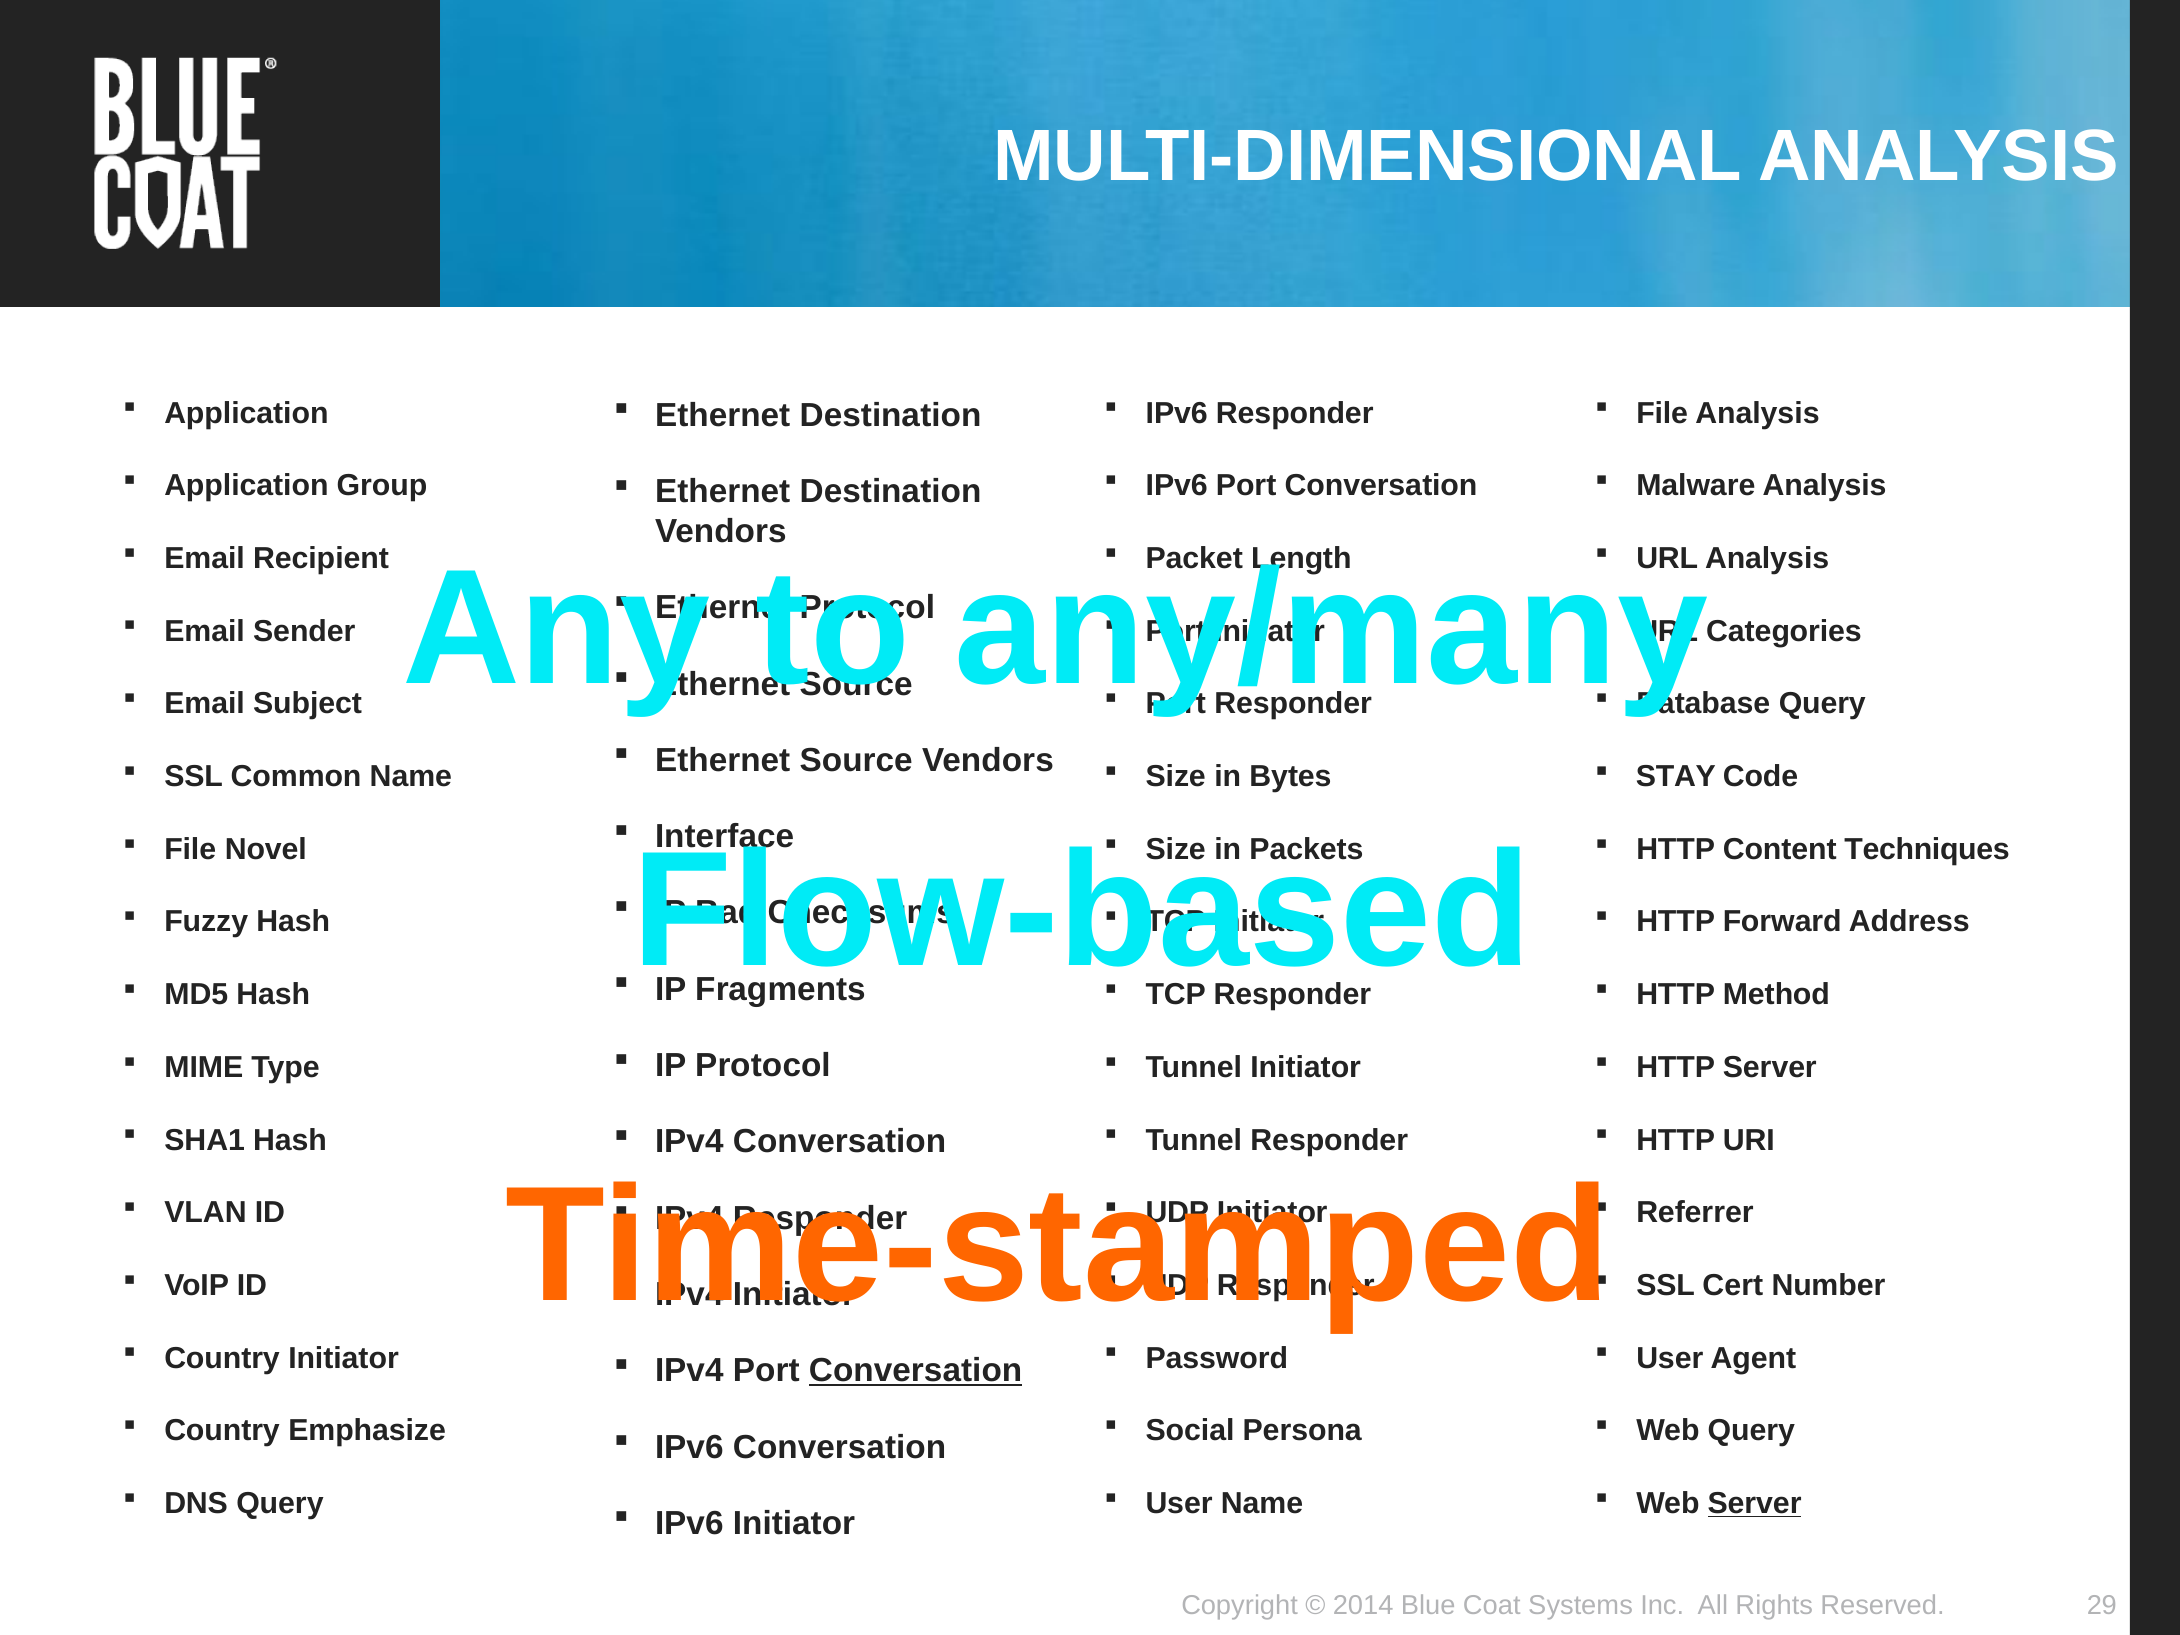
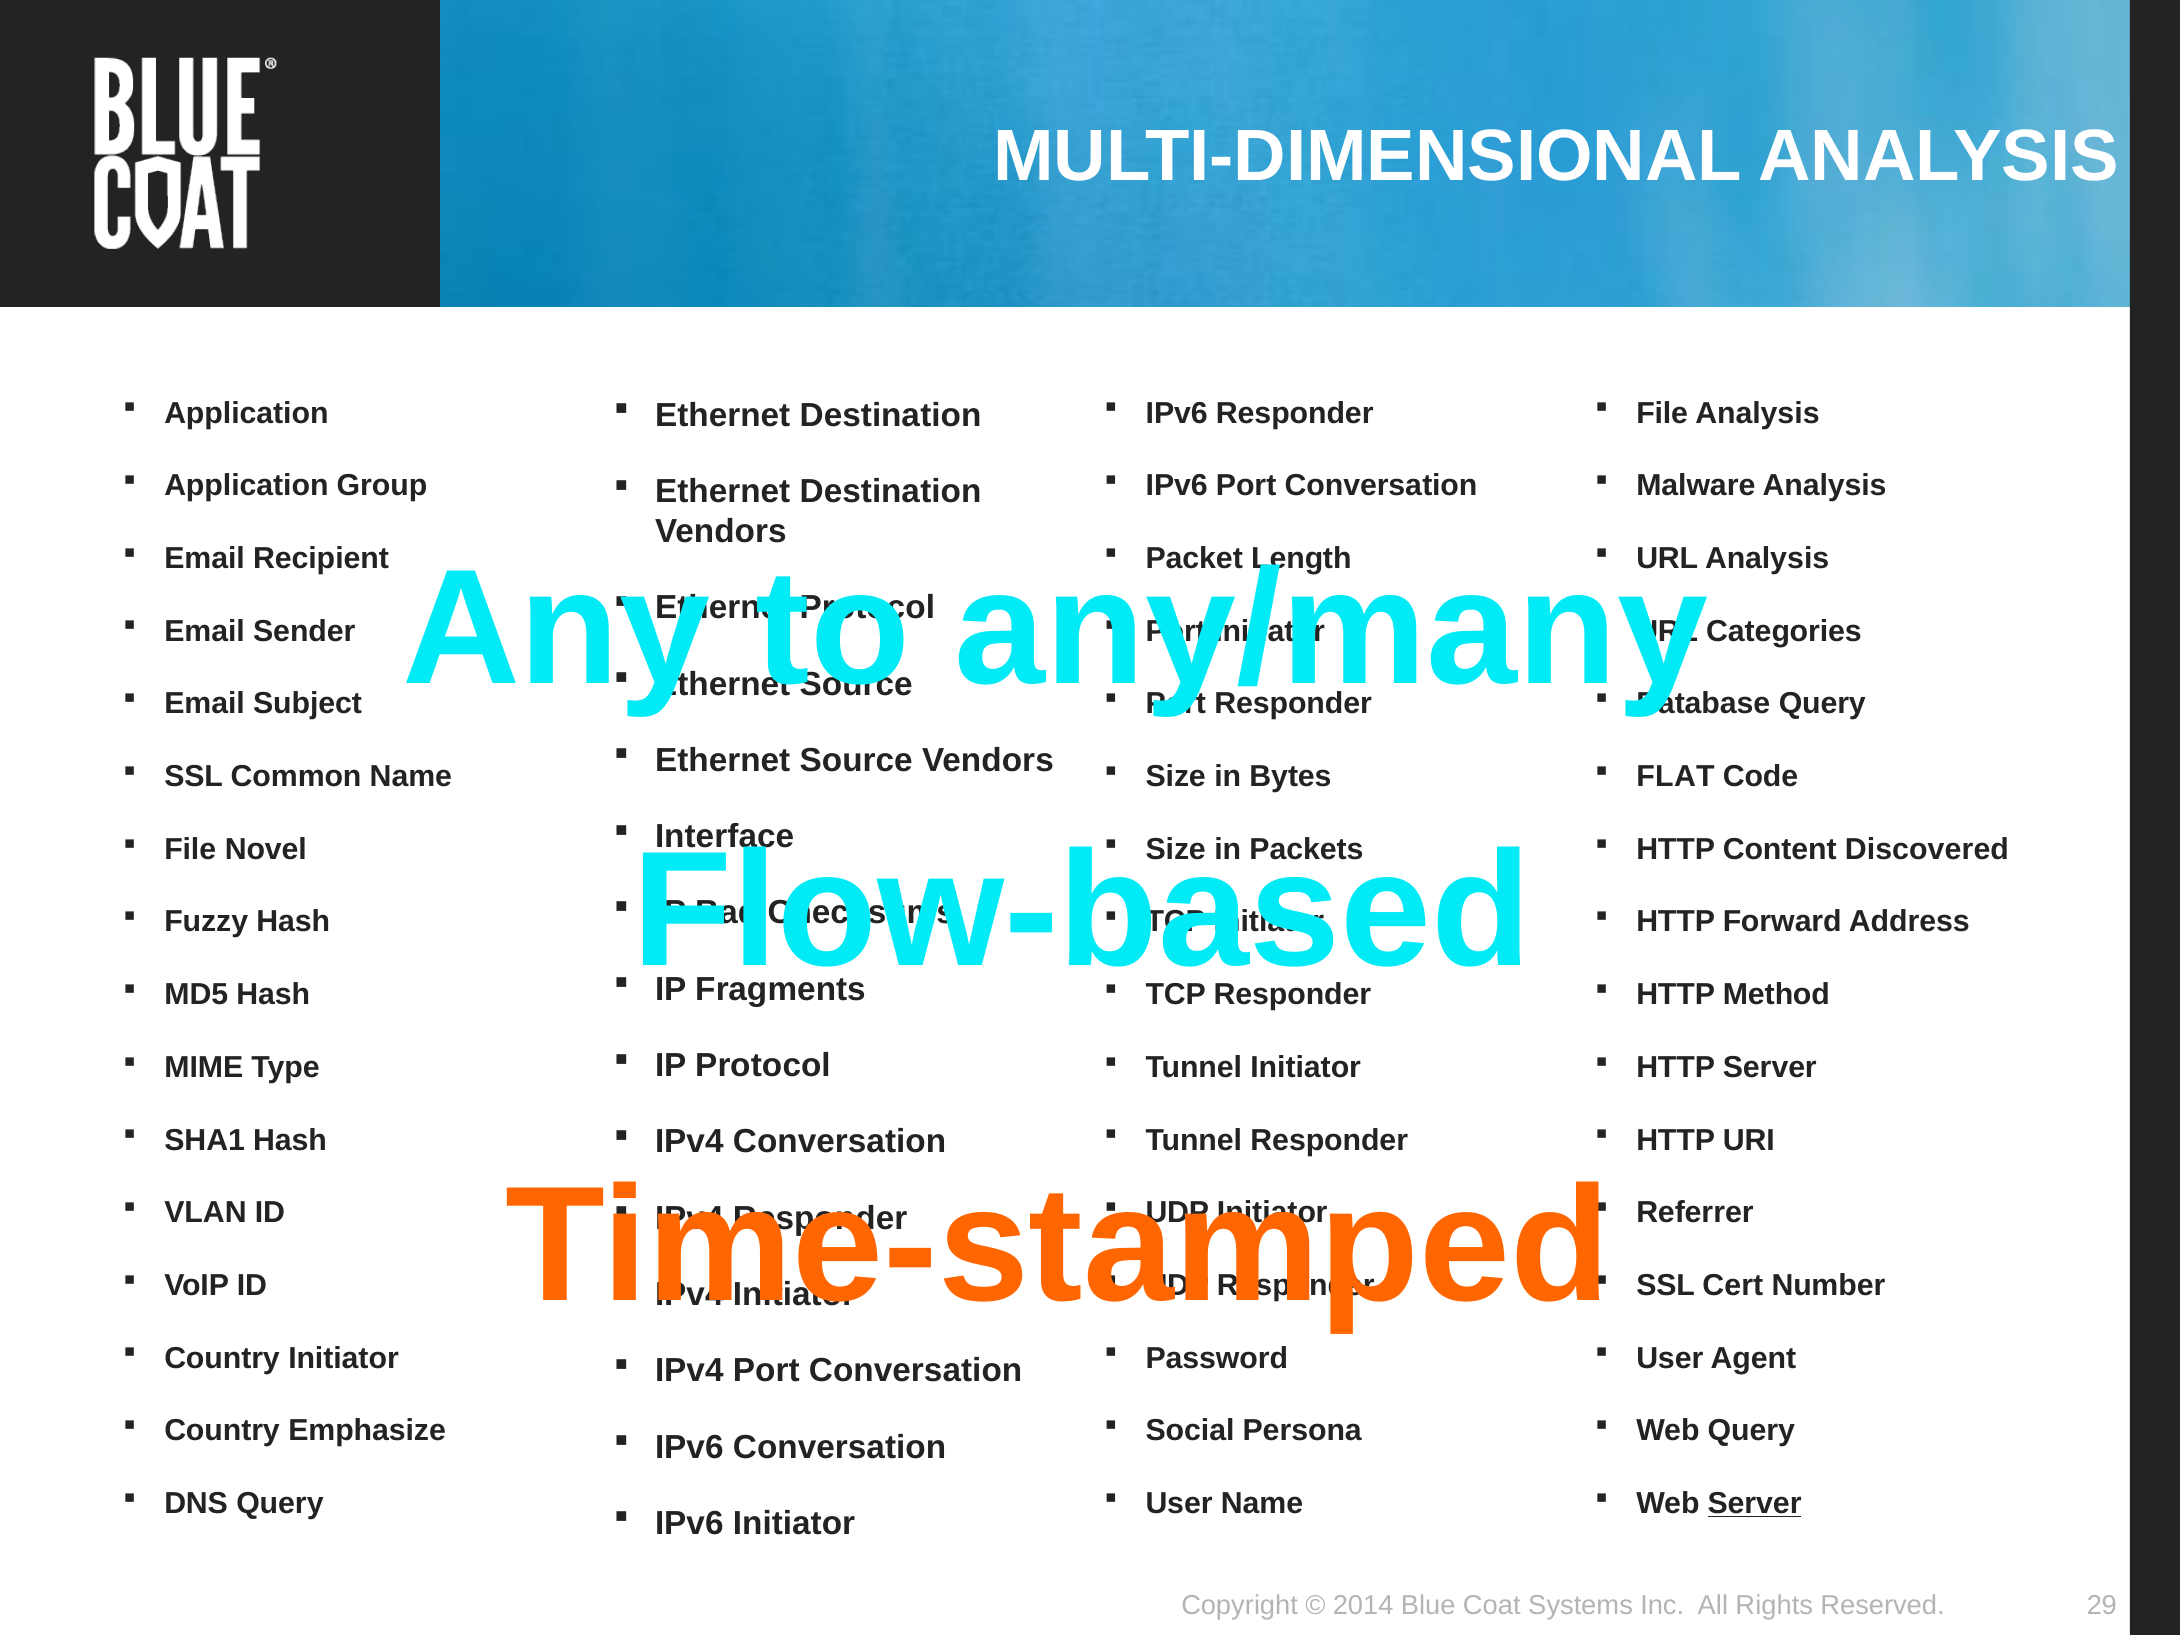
STAY: STAY -> FLAT
Techniques: Techniques -> Discovered
Conversation at (916, 1371) underline: present -> none
